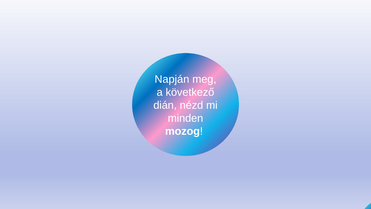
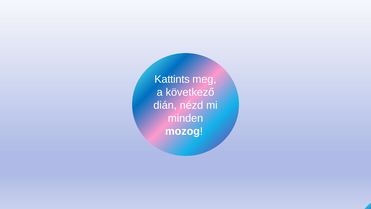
Napján: Napján -> Kattints
